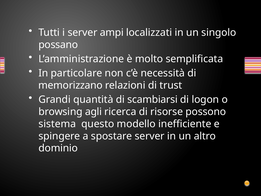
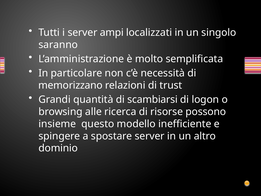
possano: possano -> saranno
agli: agli -> alle
sistema: sistema -> insieme
